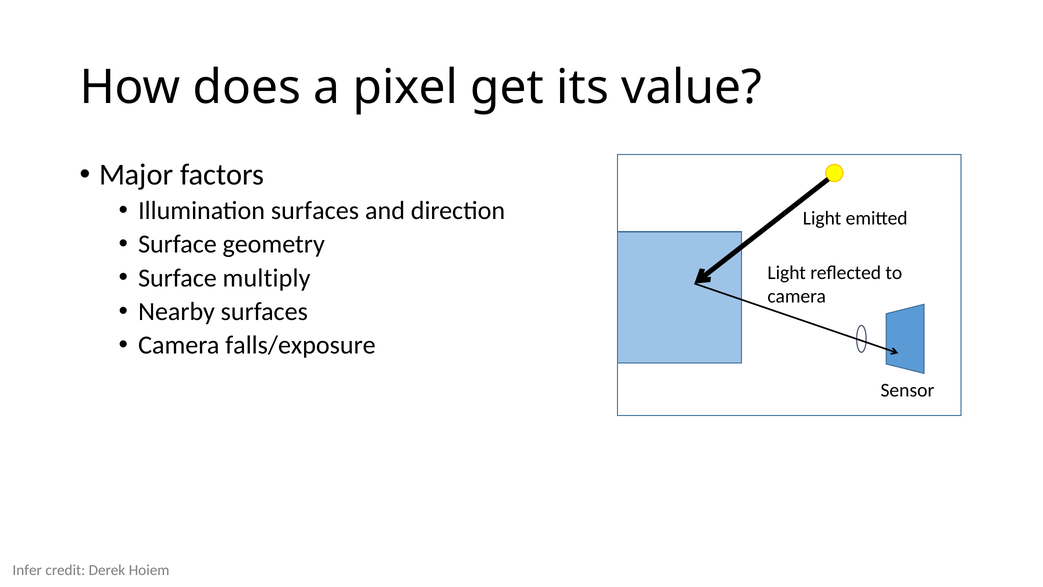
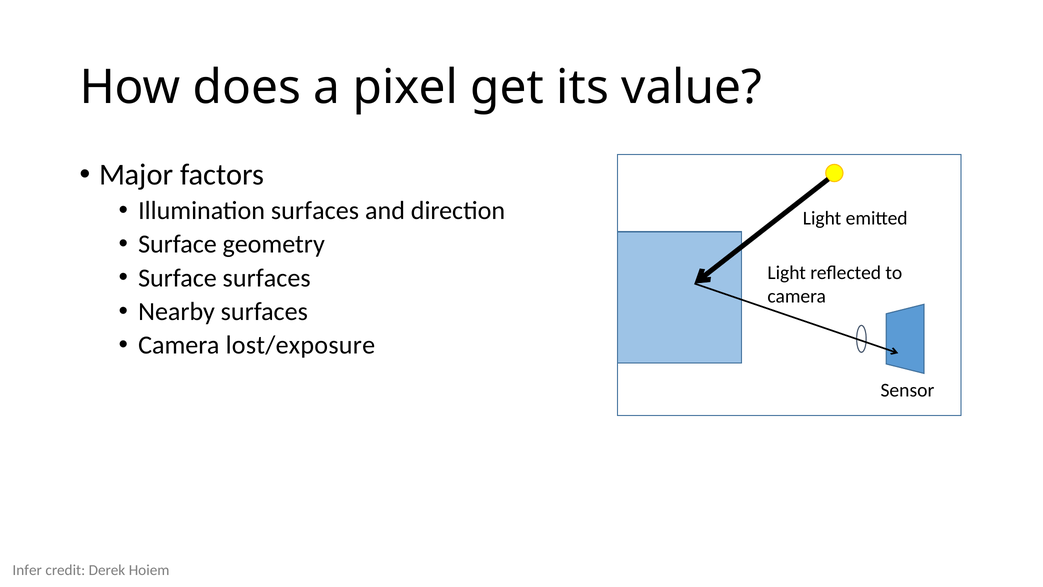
Surface multiply: multiply -> surfaces
falls/exposure: falls/exposure -> lost/exposure
